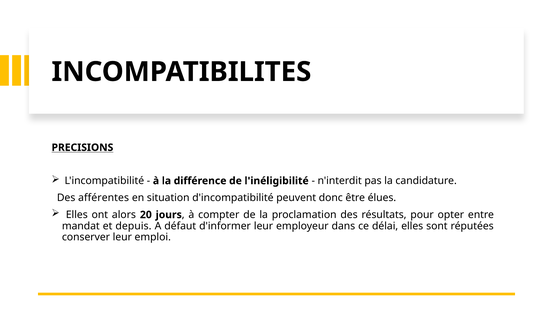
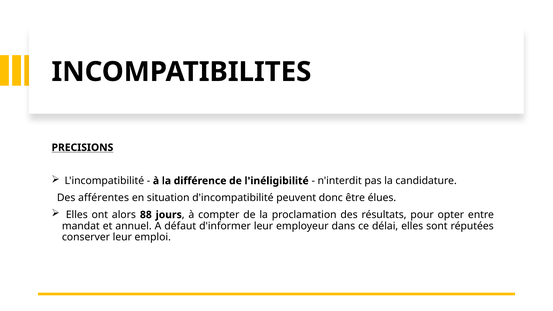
20: 20 -> 88
depuis: depuis -> annuel
